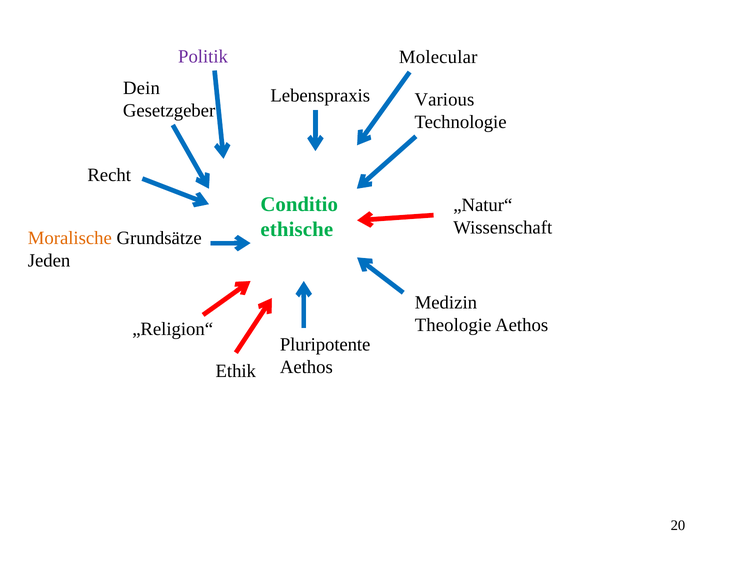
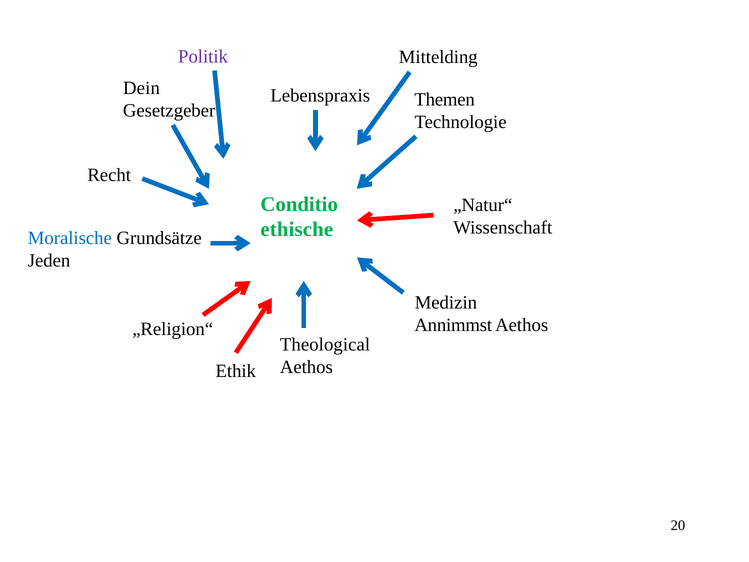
Molecular: Molecular -> Mittelding
Various: Various -> Themen
Moralische colour: orange -> blue
Theologie: Theologie -> Annimmst
Pluripotente: Pluripotente -> Theological
